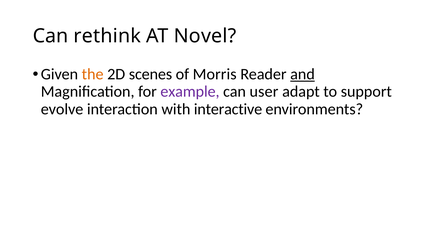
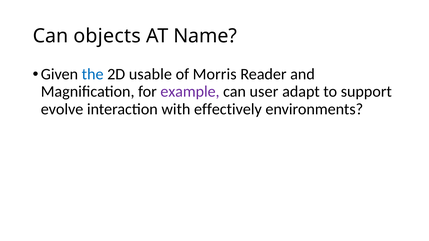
rethink: rethink -> objects
Novel: Novel -> Name
the colour: orange -> blue
scenes: scenes -> usable
and underline: present -> none
interactive: interactive -> effectively
